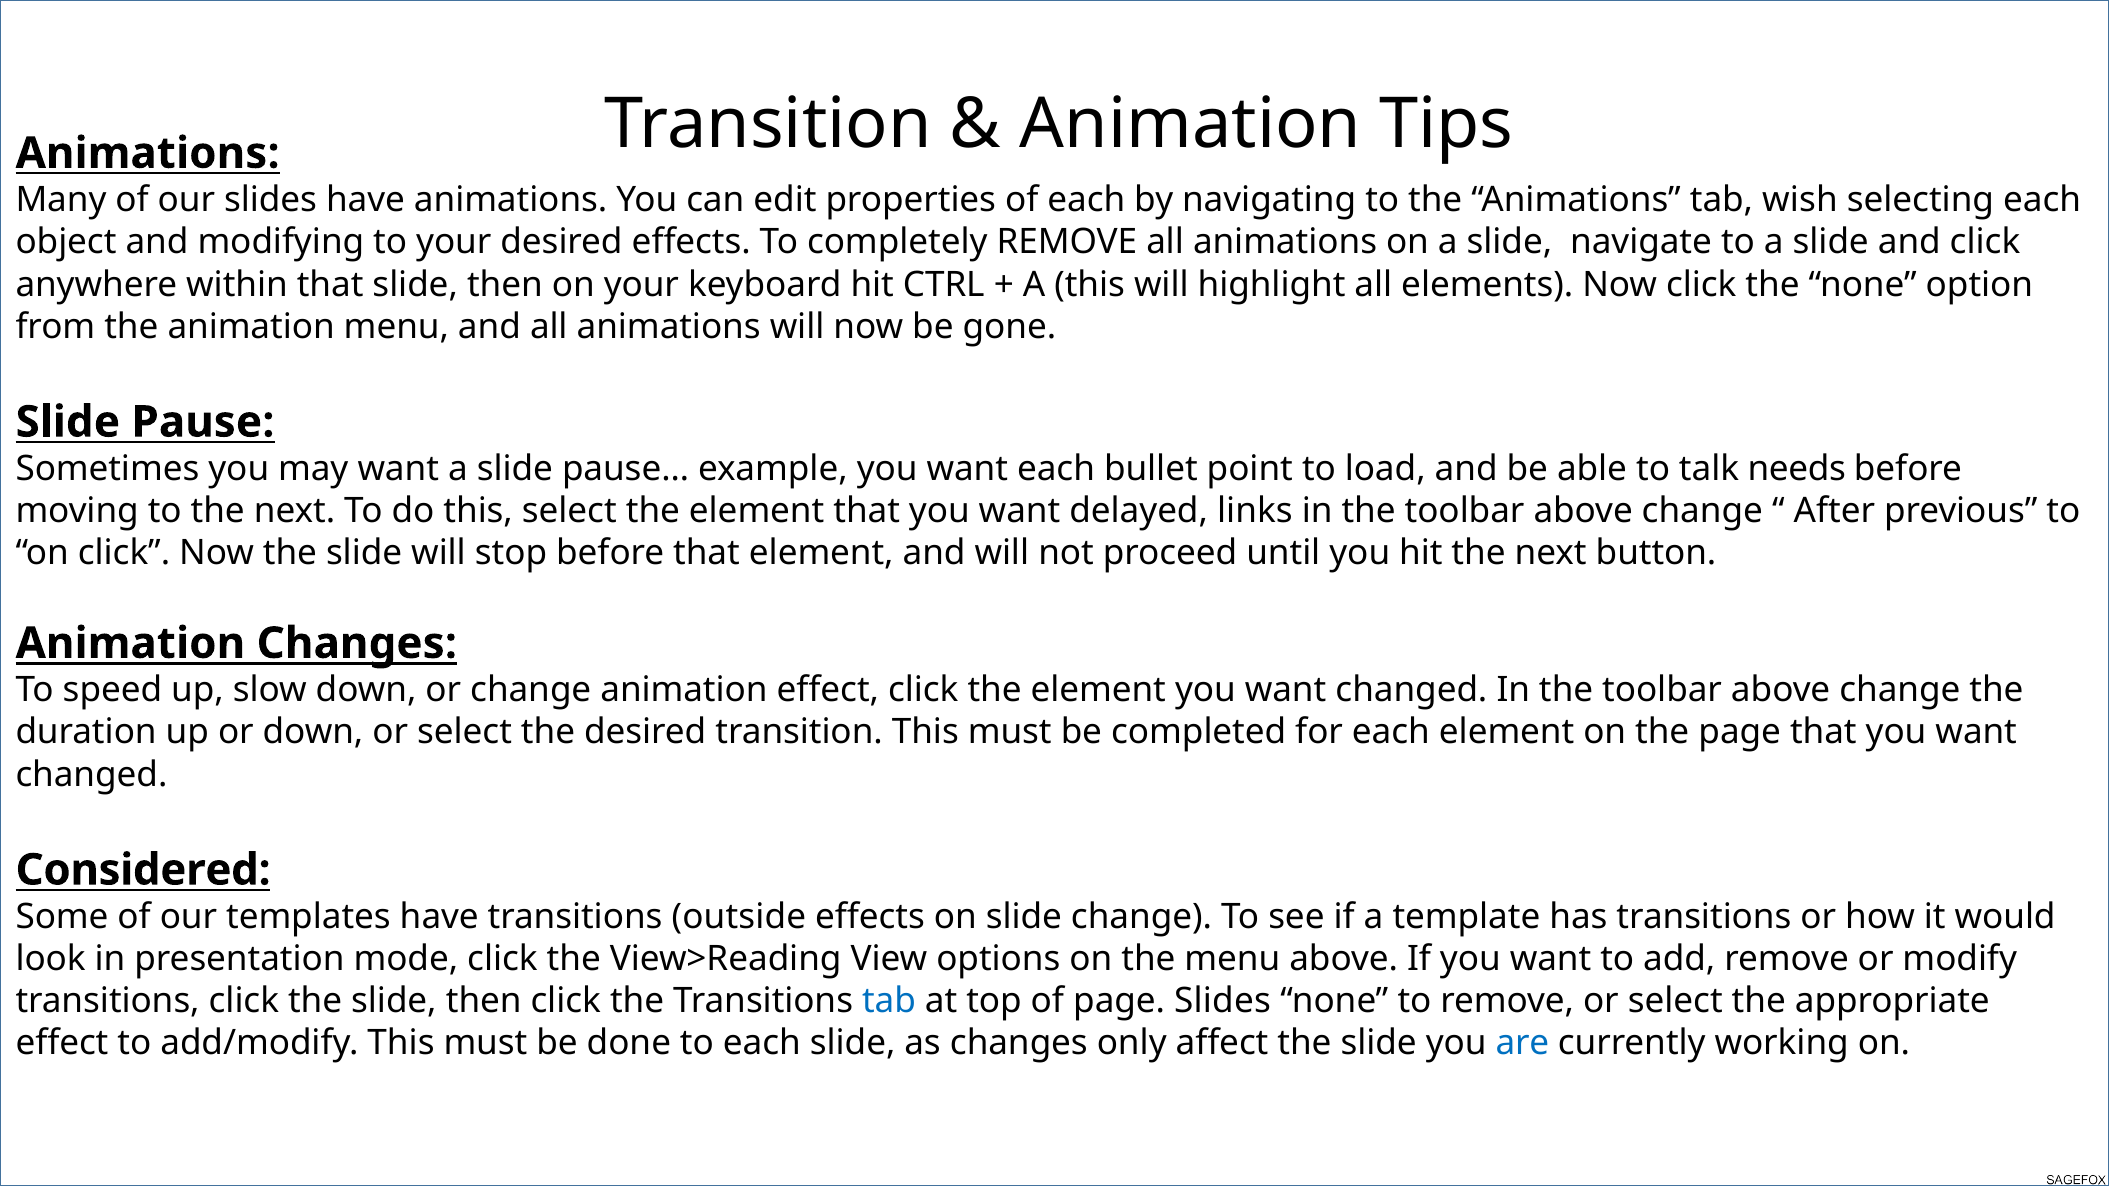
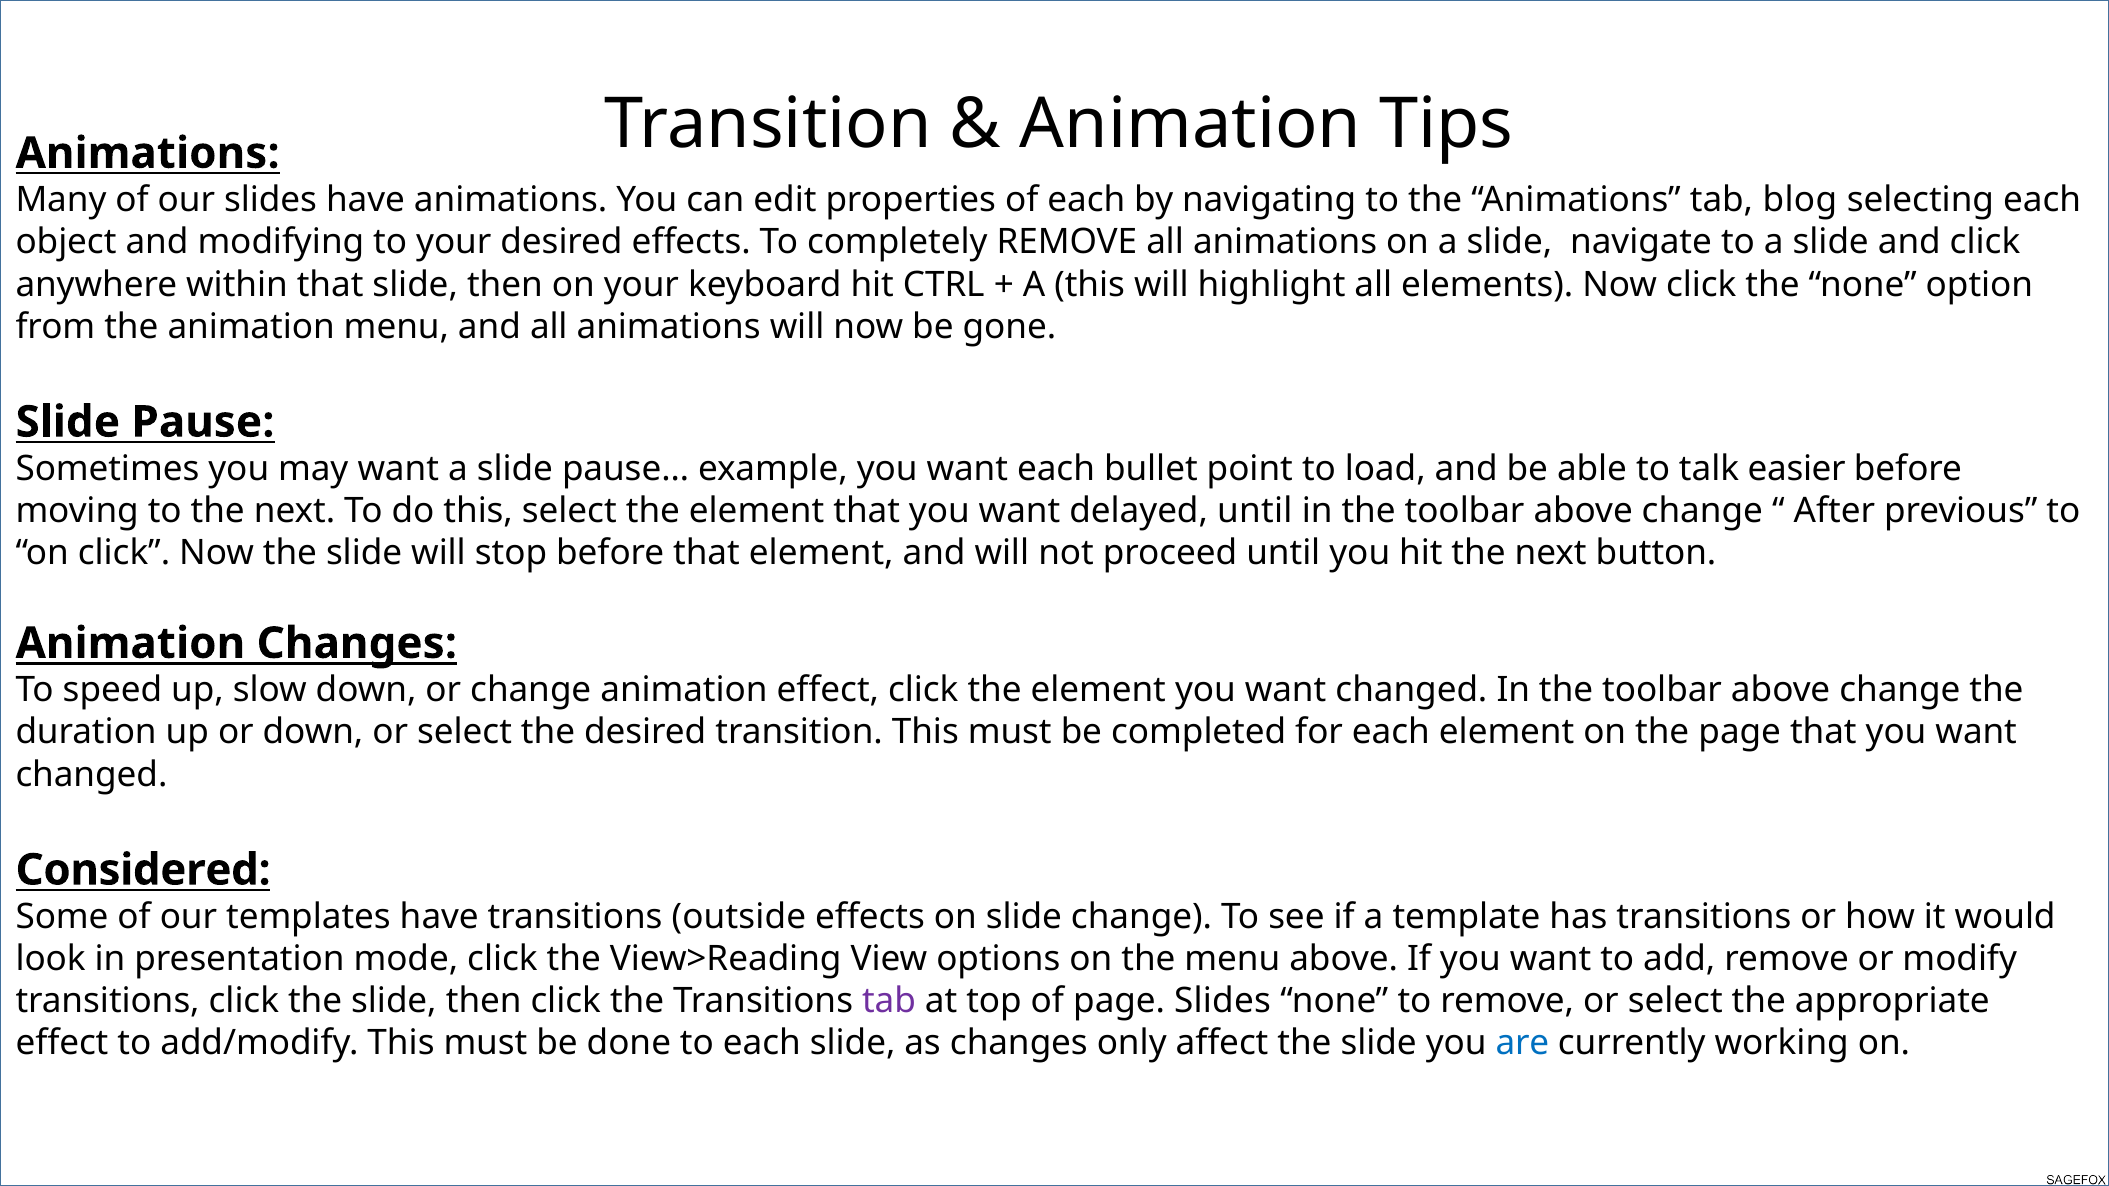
wish: wish -> blog
needs: needs -> easier
delayed links: links -> until
tab at (889, 1001) colour: blue -> purple
